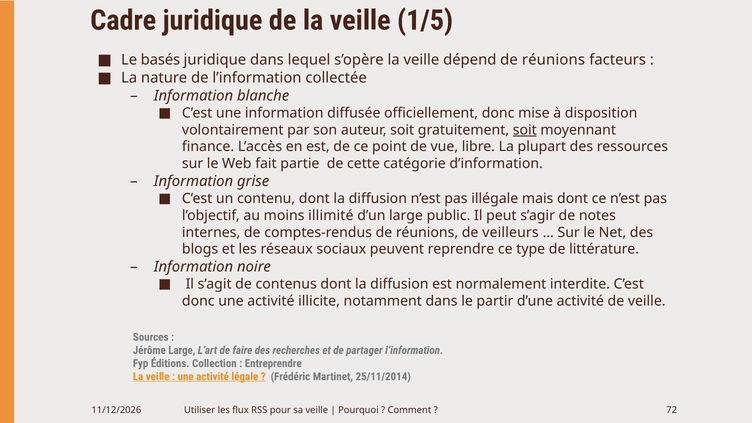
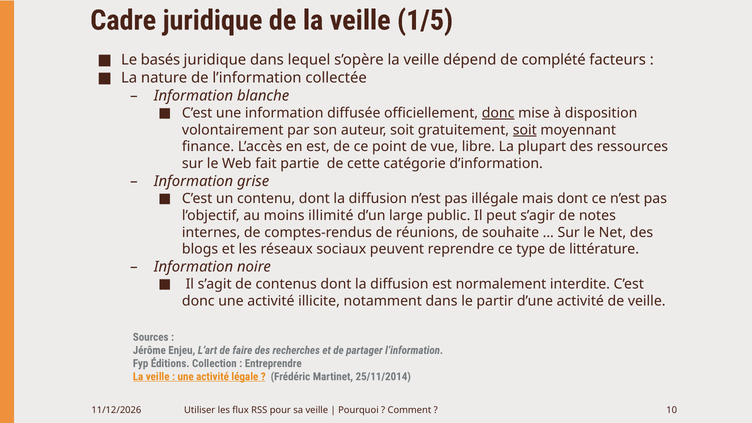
dépend de réunions: réunions -> complété
donc at (498, 113) underline: none -> present
veilleurs: veilleurs -> souhaite
Jérôme Large: Large -> Enjeu
72: 72 -> 10
